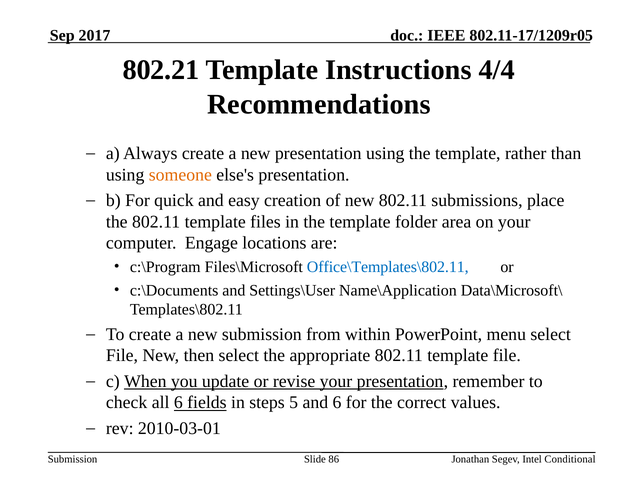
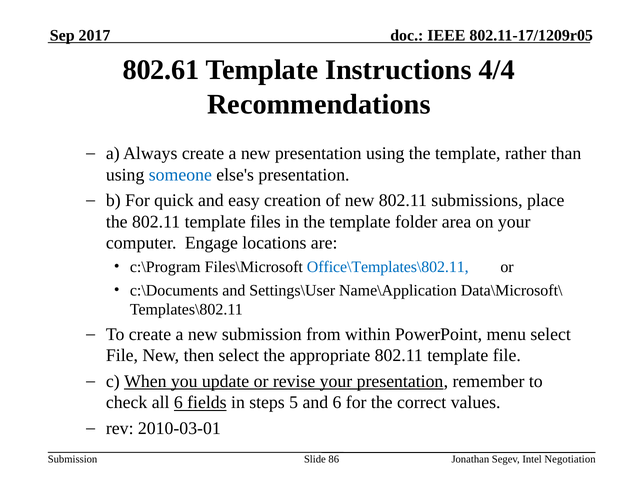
802.21: 802.21 -> 802.61
someone colour: orange -> blue
Conditional: Conditional -> Negotiation
